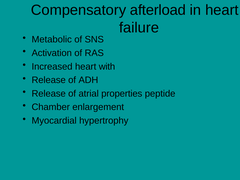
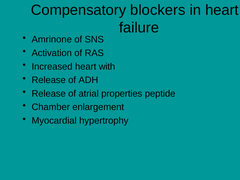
afterload: afterload -> blockers
Metabolic: Metabolic -> Amrinone
